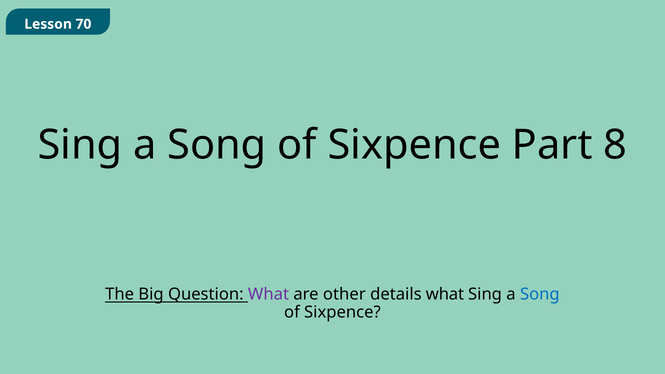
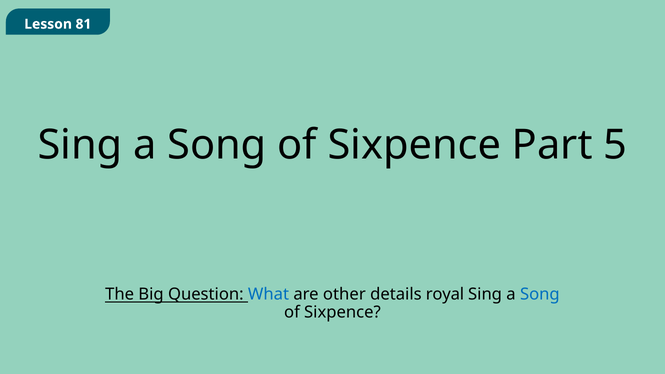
70: 70 -> 81
8: 8 -> 5
What at (269, 295) colour: purple -> blue
details what: what -> royal
